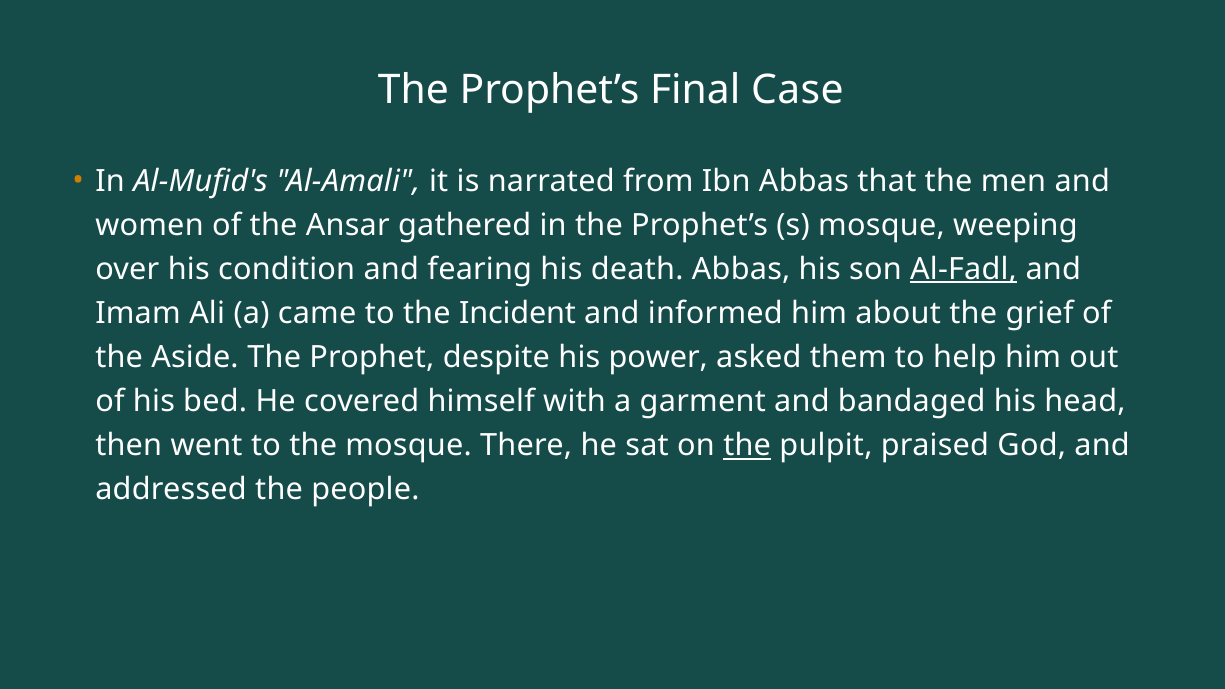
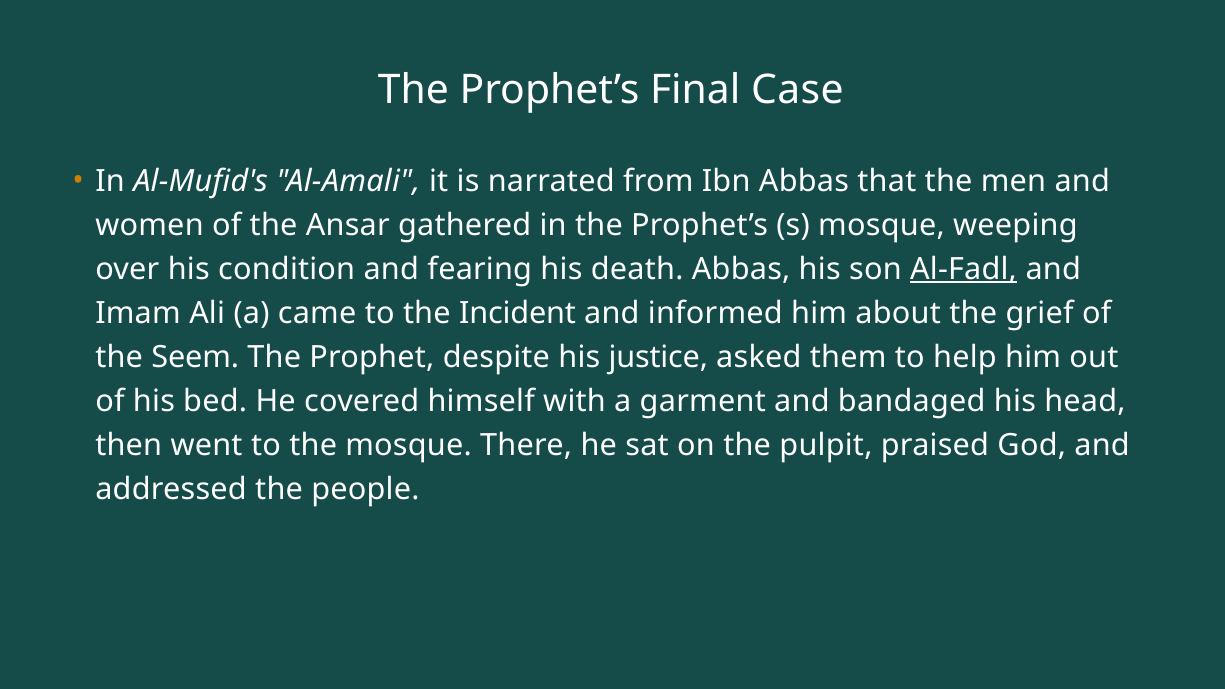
Aside: Aside -> Seem
power: power -> justice
the at (747, 446) underline: present -> none
